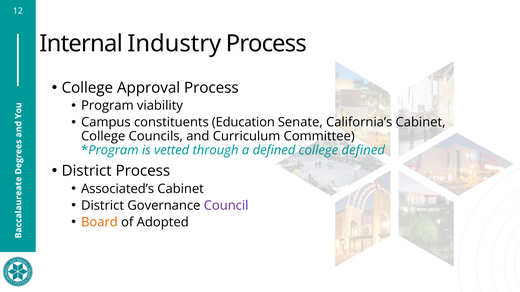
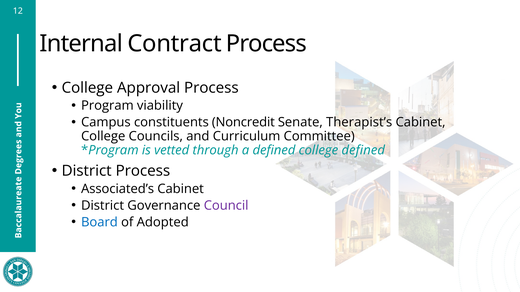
Industry: Industry -> Contract
Education: Education -> Noncredit
California’s: California’s -> Therapist’s
Board colour: orange -> blue
